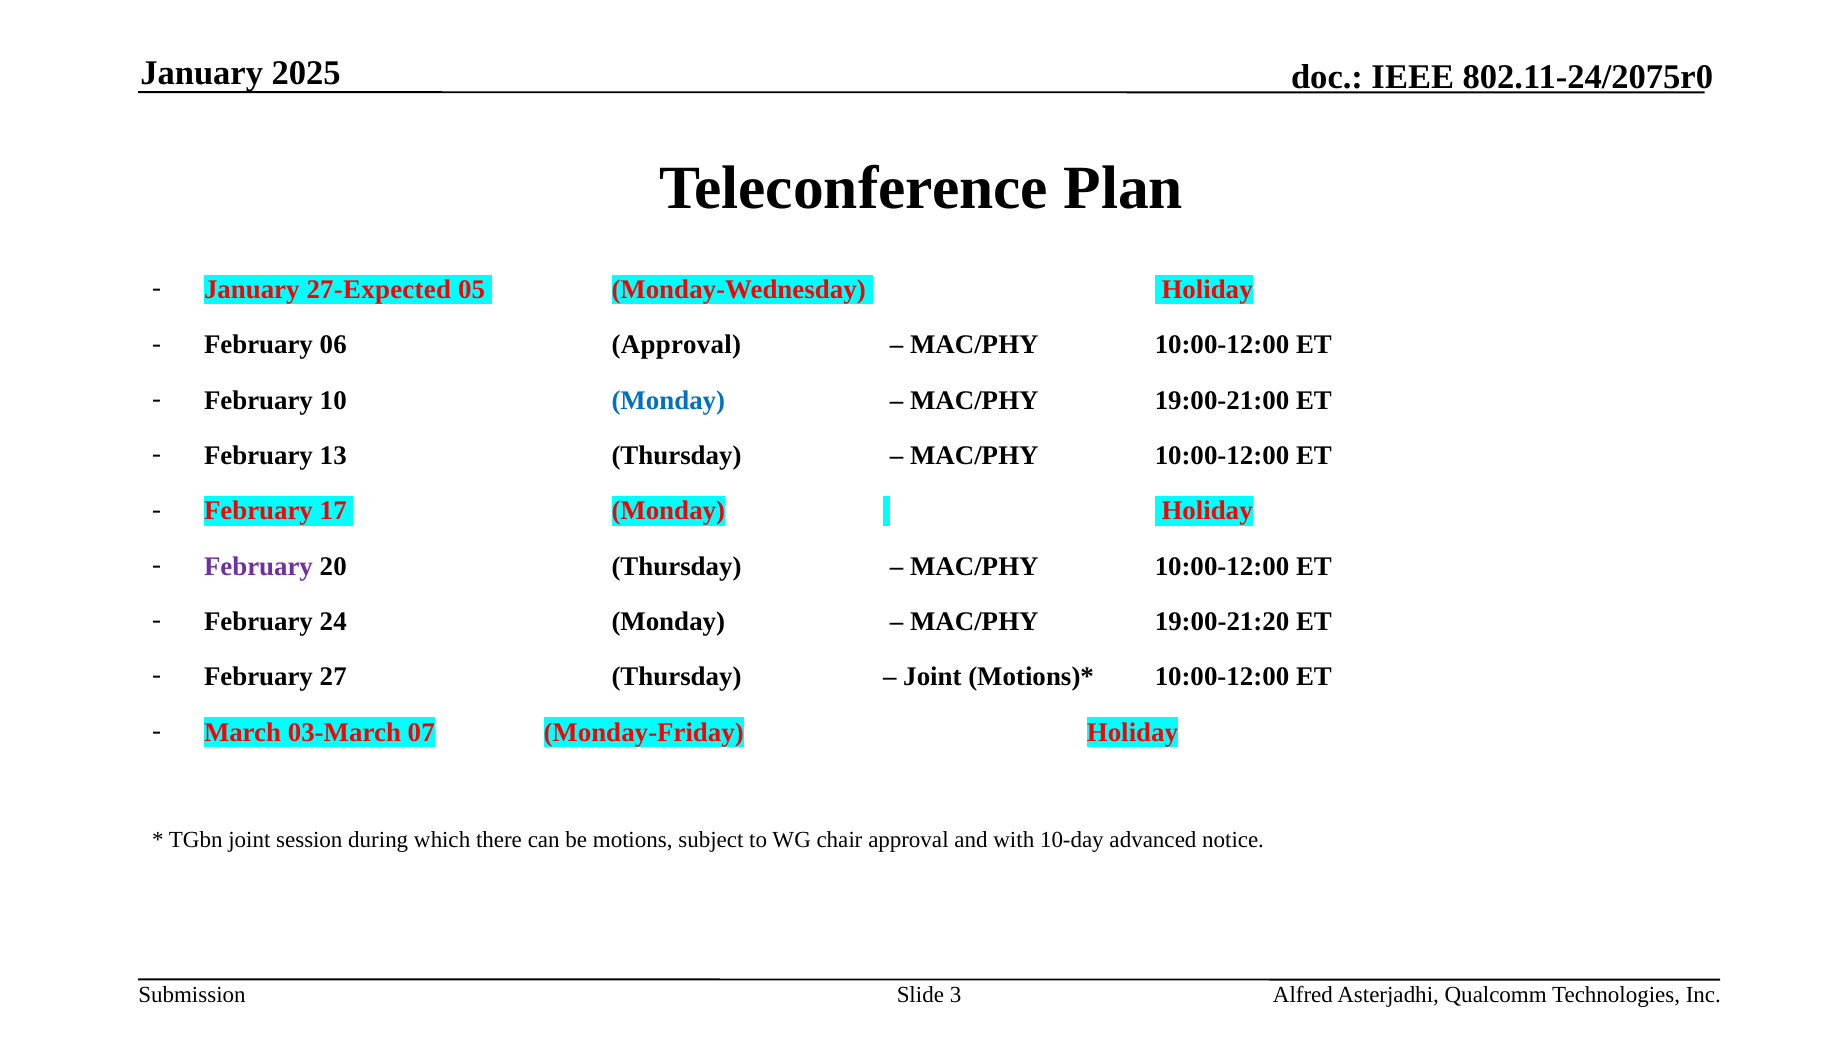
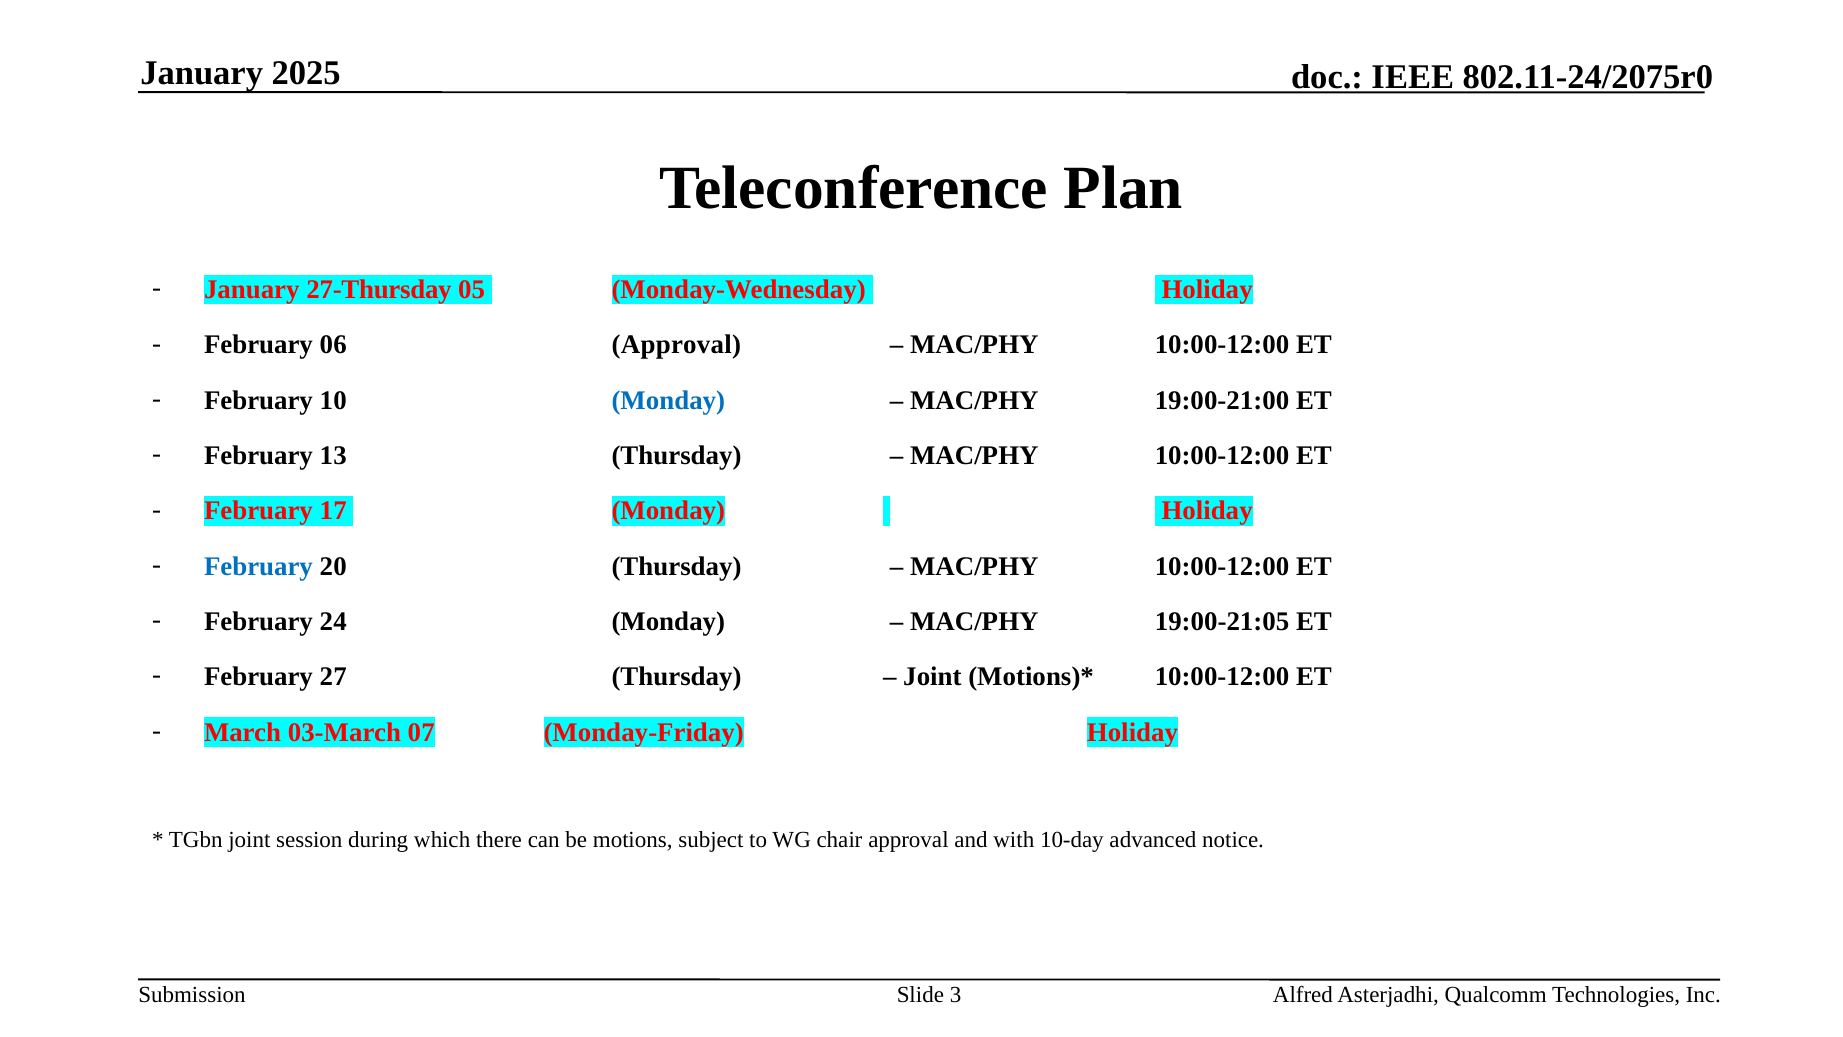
27-Expected: 27-Expected -> 27-Thursday
February at (258, 566) colour: purple -> blue
19:00-21:20: 19:00-21:20 -> 19:00-21:05
